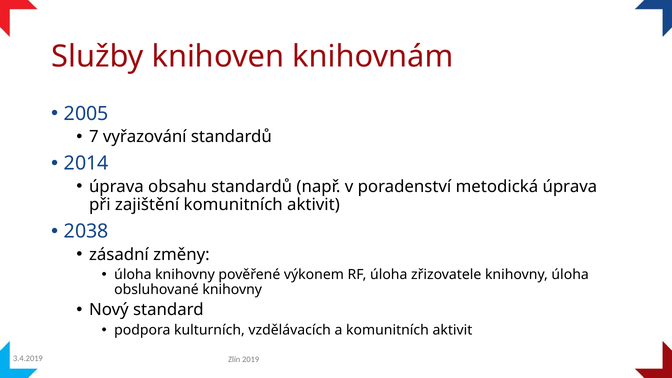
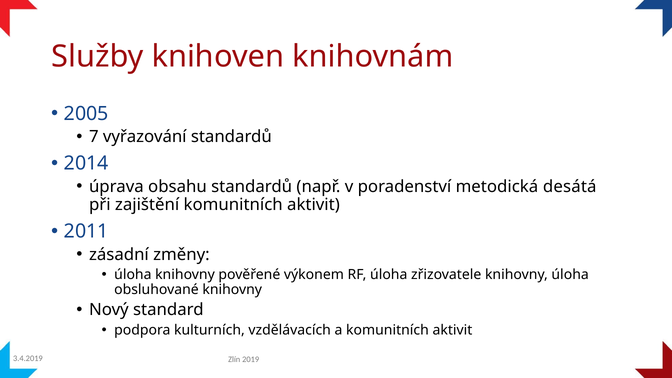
metodická úprava: úprava -> desátá
2038: 2038 -> 2011
